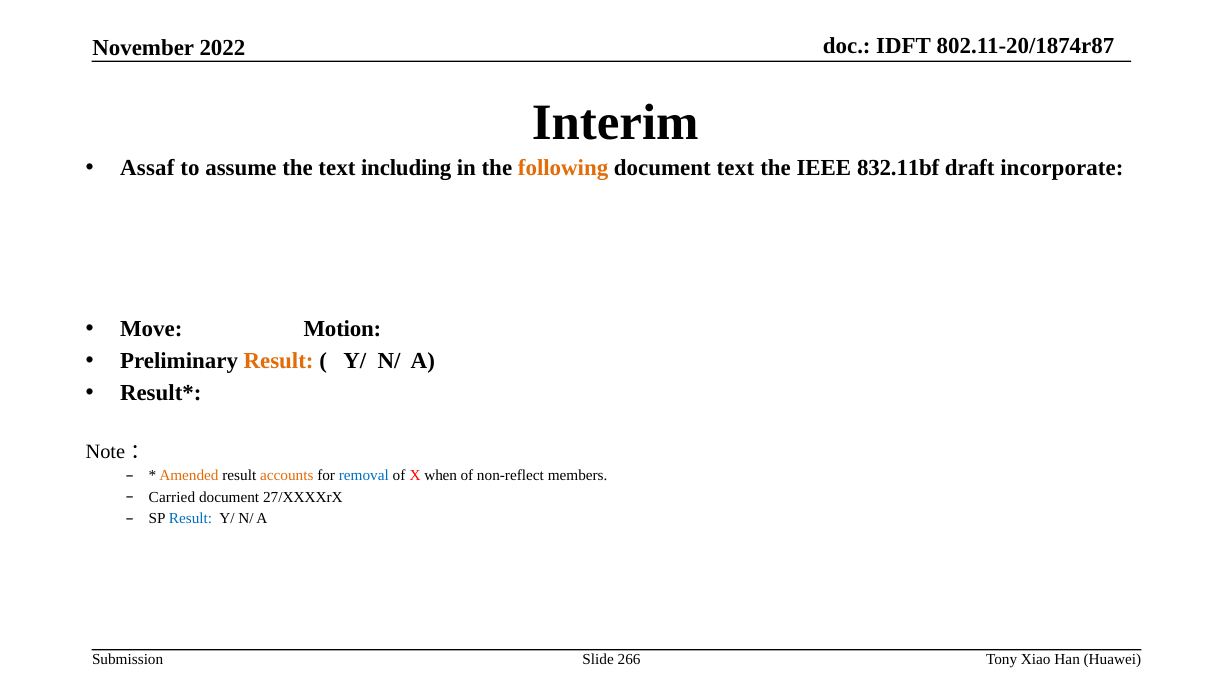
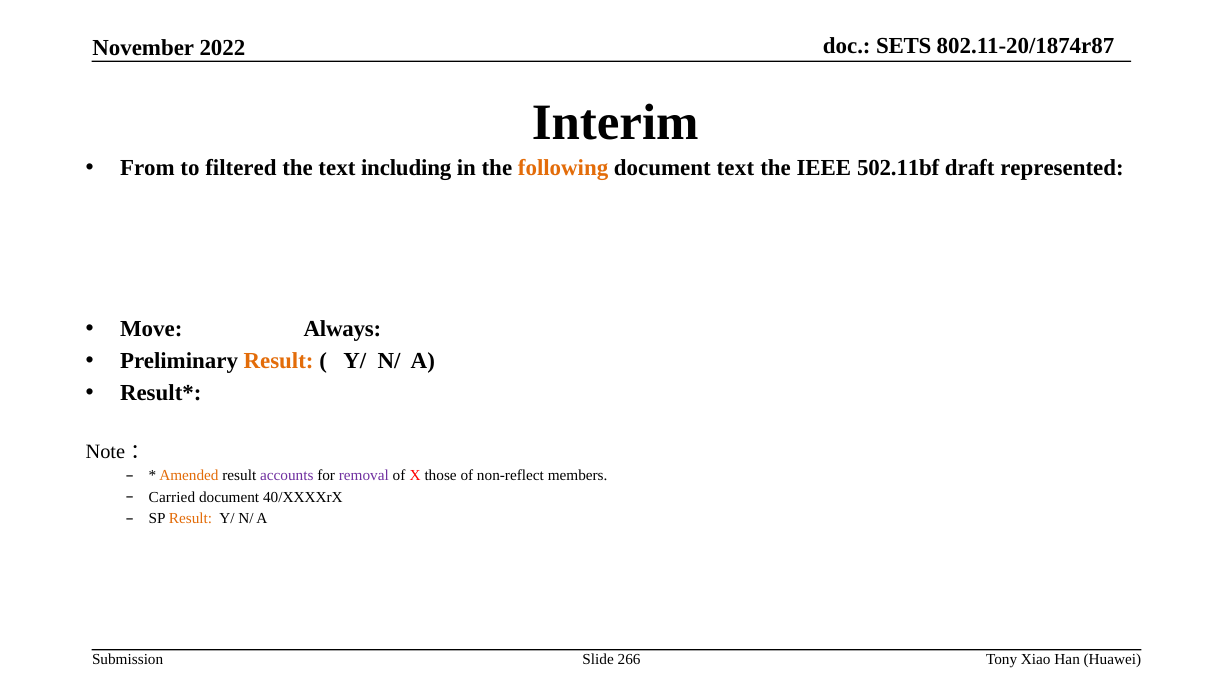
IDFT: IDFT -> SETS
Assaf: Assaf -> From
assume: assume -> filtered
832.11bf: 832.11bf -> 502.11bf
incorporate: incorporate -> represented
Motion: Motion -> Always
accounts colour: orange -> purple
removal colour: blue -> purple
when: when -> those
27/XXXXrX: 27/XXXXrX -> 40/XXXXrX
Result at (191, 518) colour: blue -> orange
